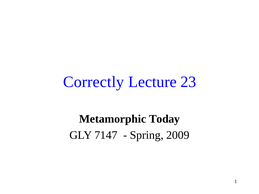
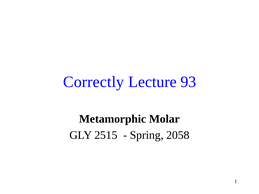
23: 23 -> 93
Today: Today -> Molar
7147: 7147 -> 2515
2009: 2009 -> 2058
